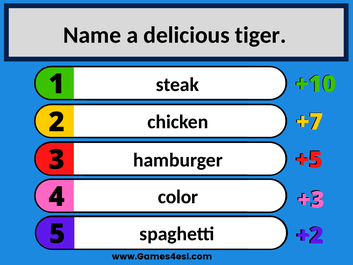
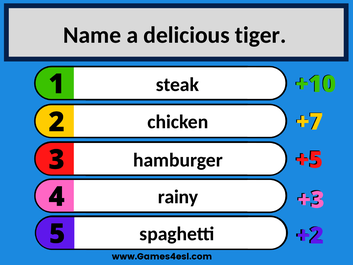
color: color -> rainy
